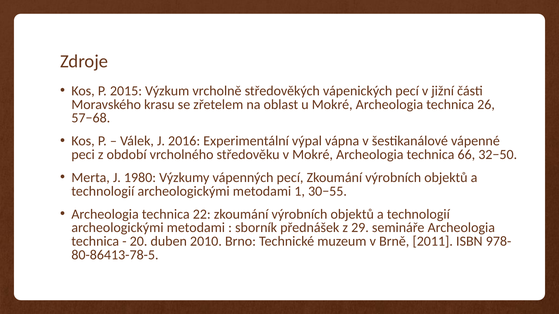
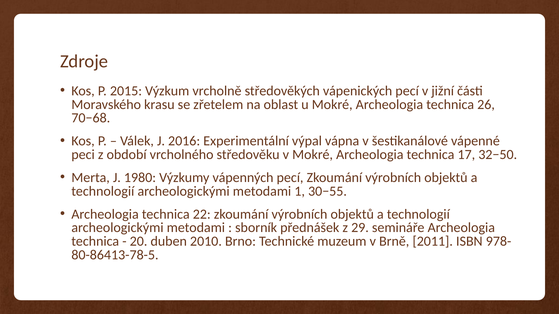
57−68: 57−68 -> 70−68
66: 66 -> 17
